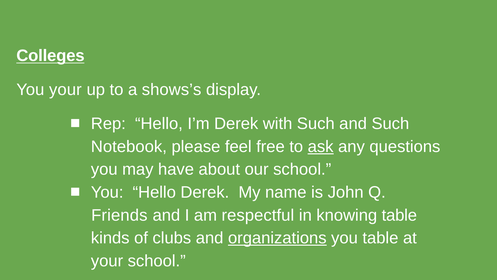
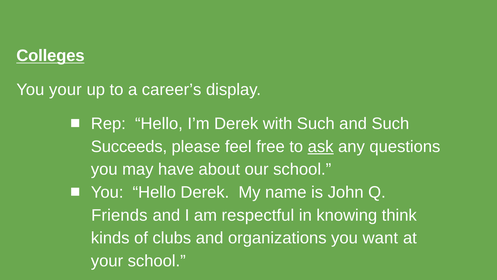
shows’s: shows’s -> career’s
Notebook: Notebook -> Succeeds
knowing table: table -> think
organizations underline: present -> none
you table: table -> want
